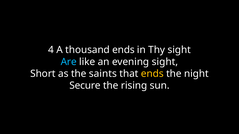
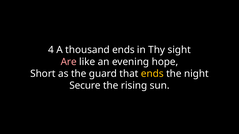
Are colour: light blue -> pink
evening sight: sight -> hope
saints: saints -> guard
